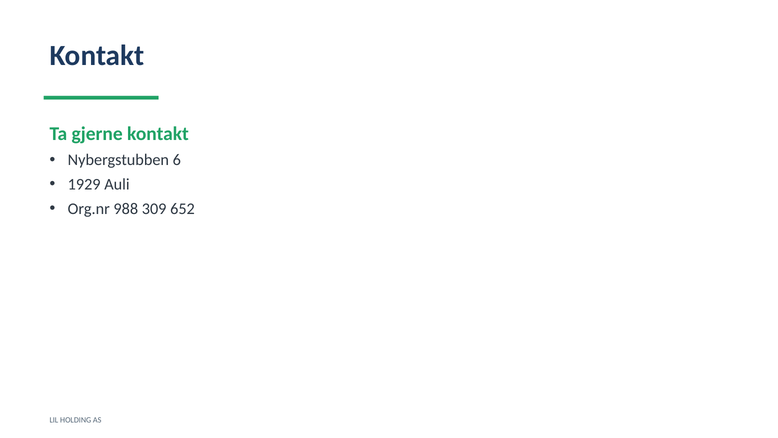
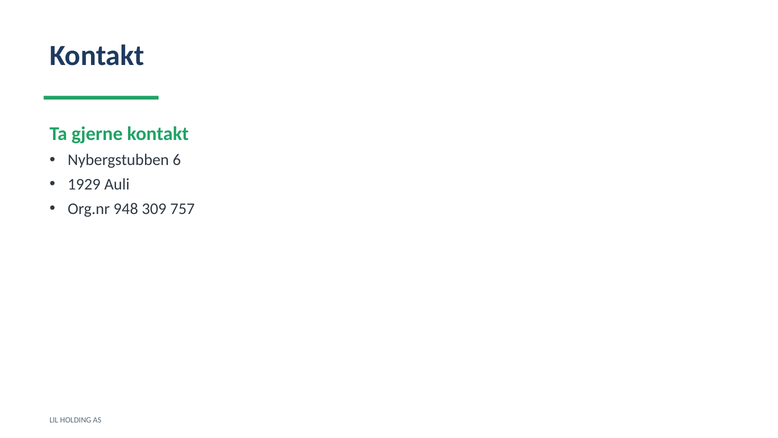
988: 988 -> 948
652: 652 -> 757
